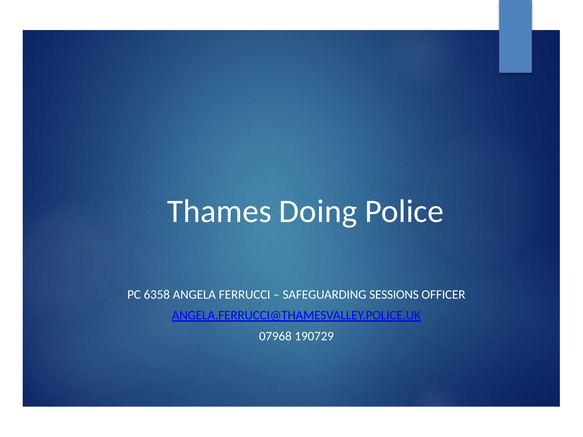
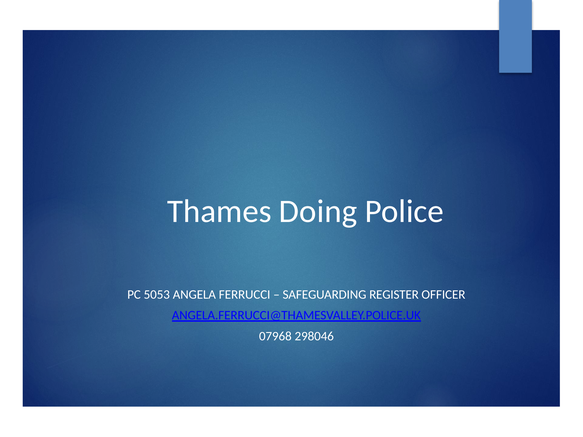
6358: 6358 -> 5053
SESSIONS: SESSIONS -> REGISTER
190729: 190729 -> 298046
